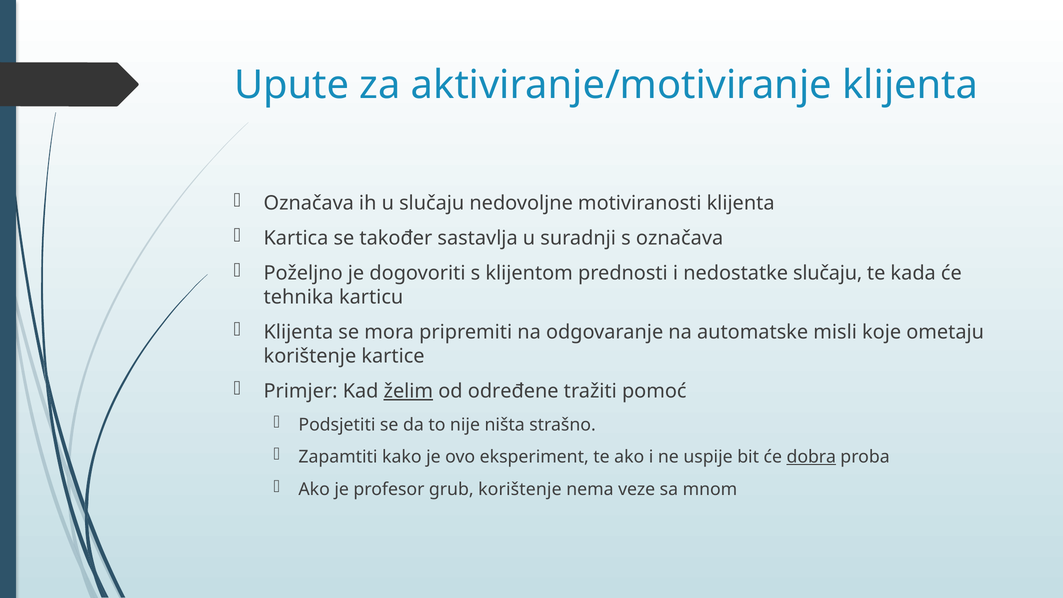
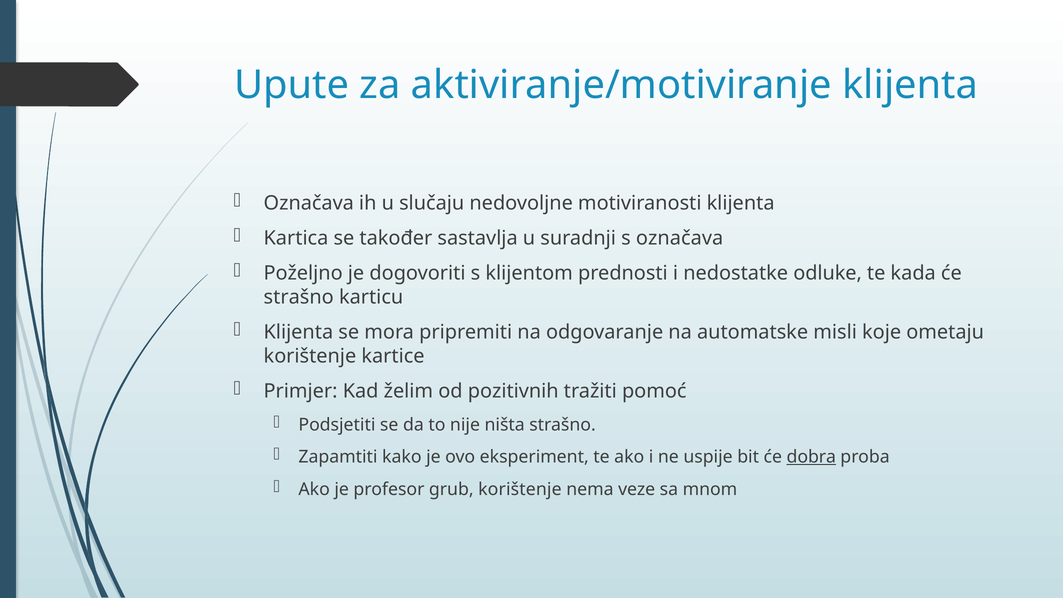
nedostatke slučaju: slučaju -> odluke
tehnika at (299, 297): tehnika -> strašno
želim underline: present -> none
određene: određene -> pozitivnih
